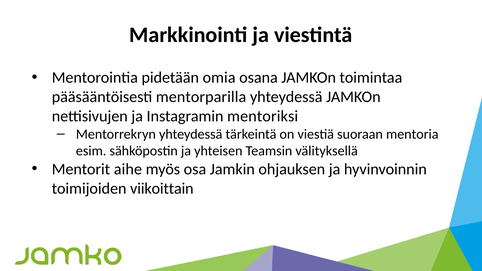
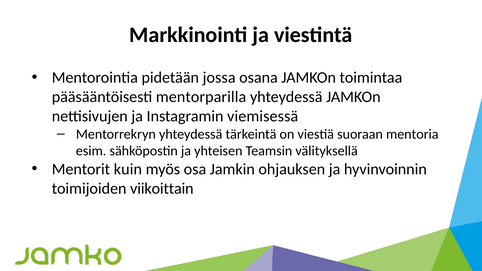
omia: omia -> jossa
mentoriksi: mentoriksi -> viemisessä
aihe: aihe -> kuin
